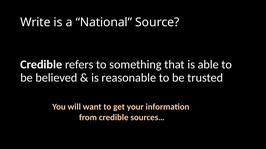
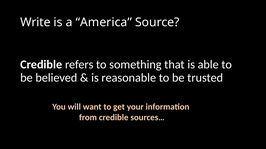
National: National -> America
